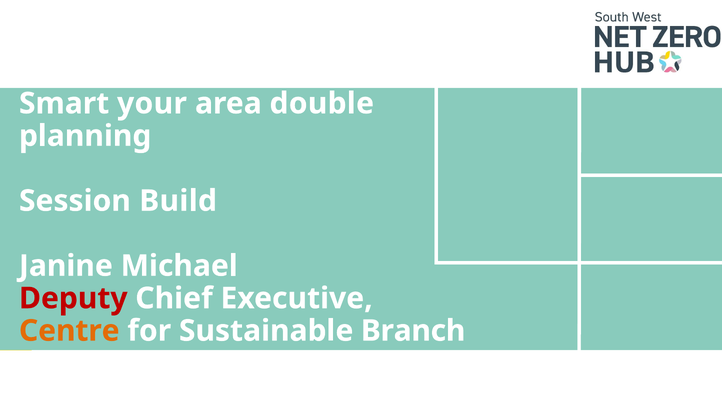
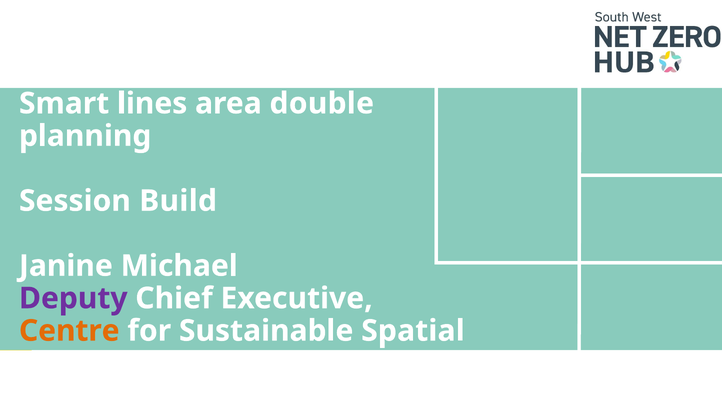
your: your -> lines
Deputy colour: red -> purple
Branch: Branch -> Spatial
